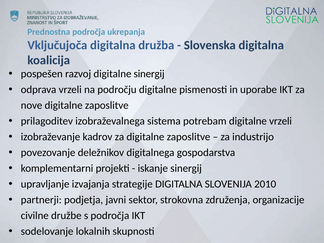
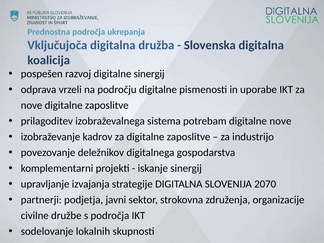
digitalne vrzeli: vrzeli -> nove
2010: 2010 -> 2070
